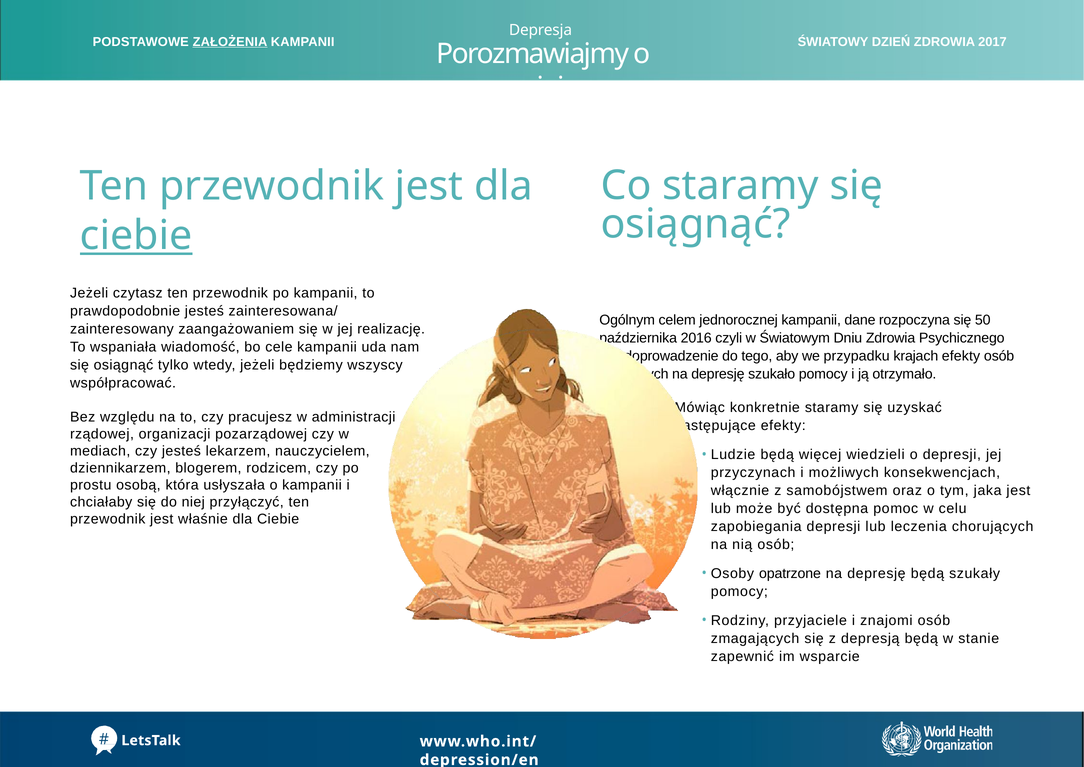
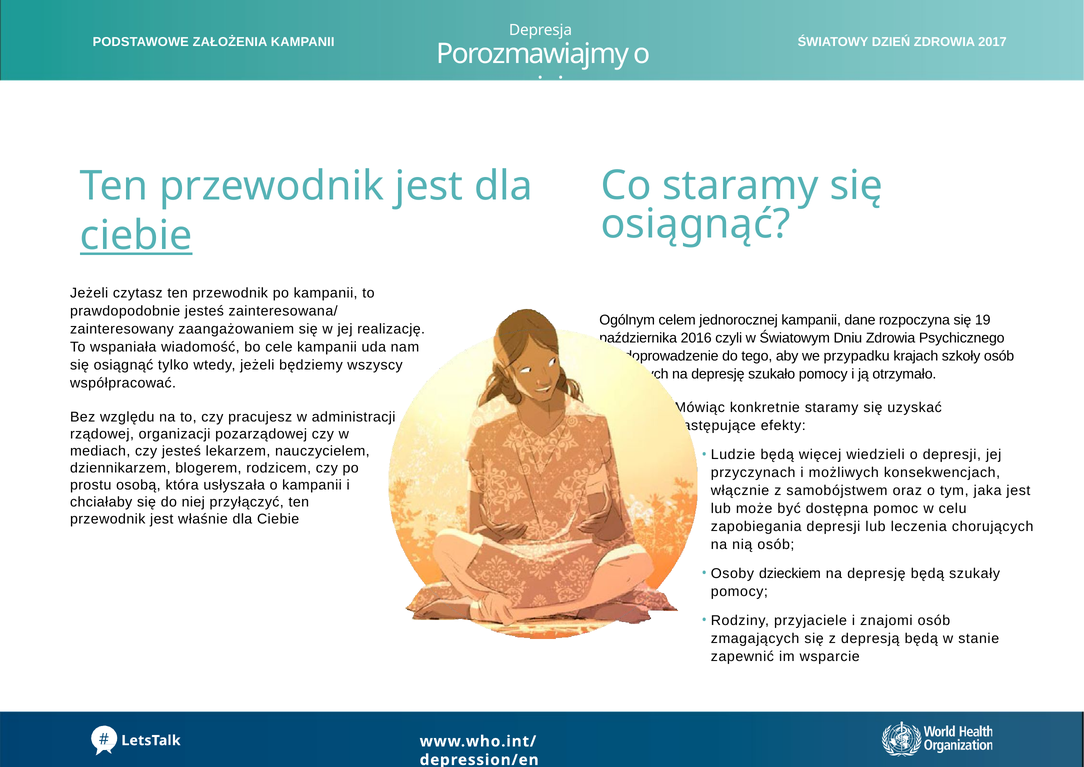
ZAŁOŻENIA underline: present -> none
50: 50 -> 19
krajach efekty: efekty -> szkoły
opatrzone: opatrzone -> dzieckiem
